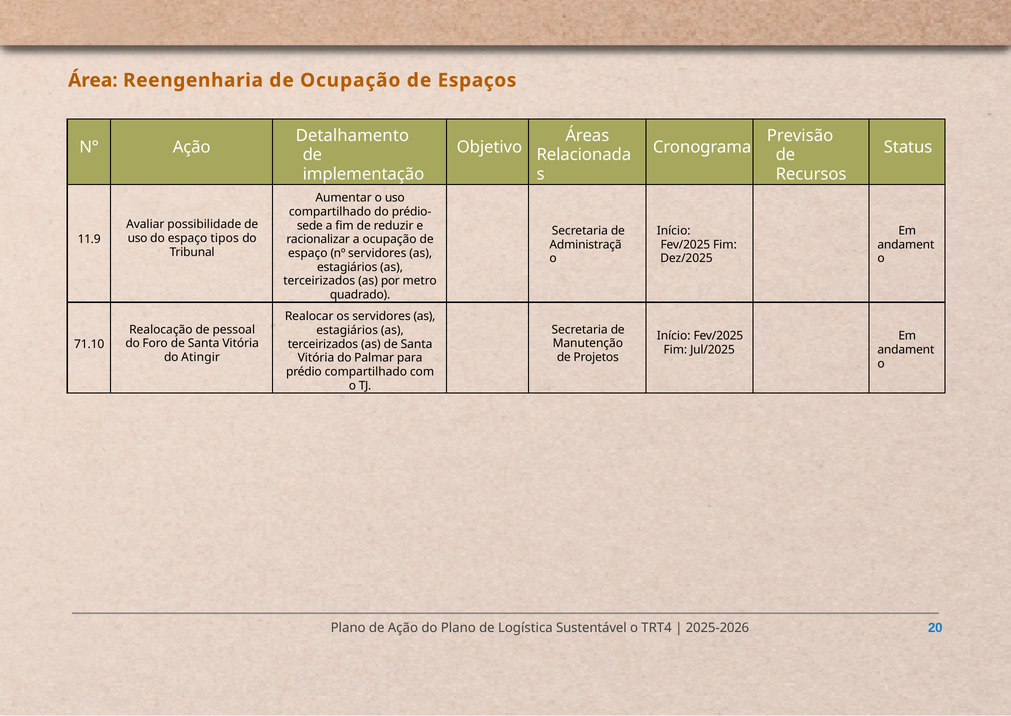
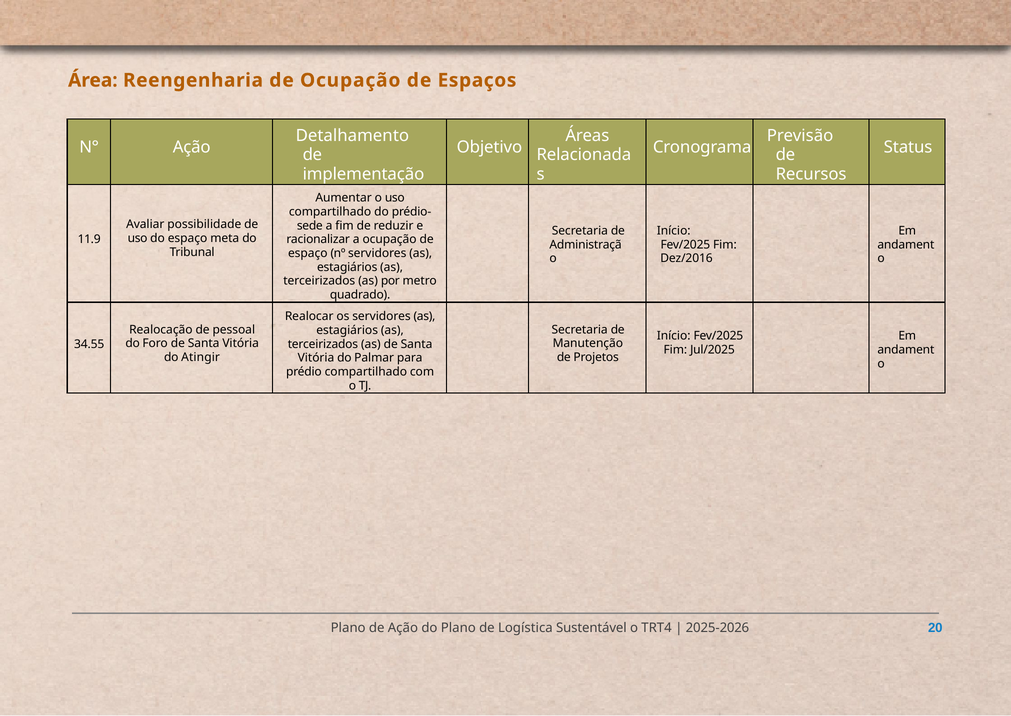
tipos: tipos -> meta
Dez/2025: Dez/2025 -> Dez/2016
71.10: 71.10 -> 34.55
